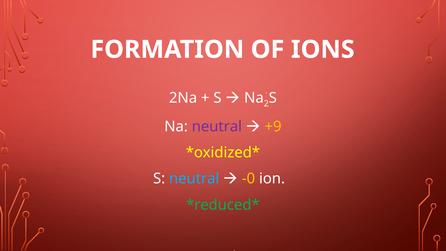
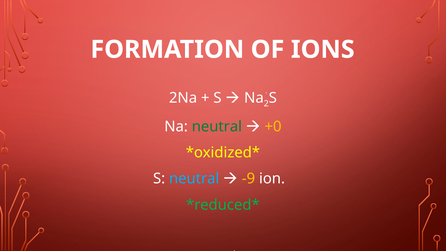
neutral at (217, 127) colour: purple -> green
+9: +9 -> +0
-0: -0 -> -9
